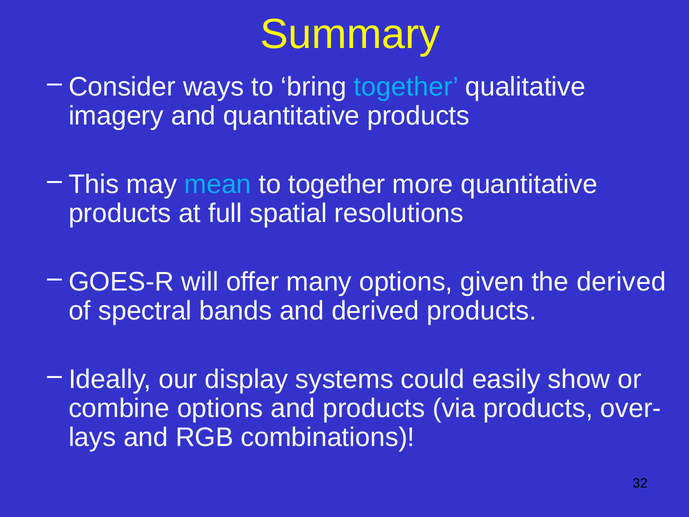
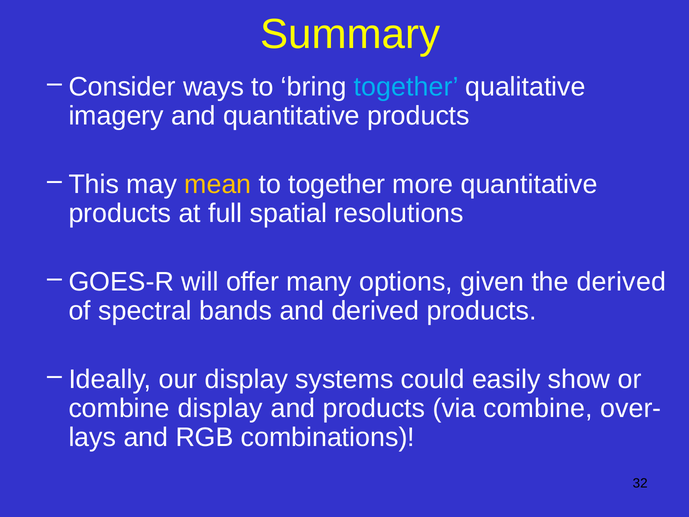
mean colour: light blue -> yellow
combine options: options -> display
via products: products -> combine
